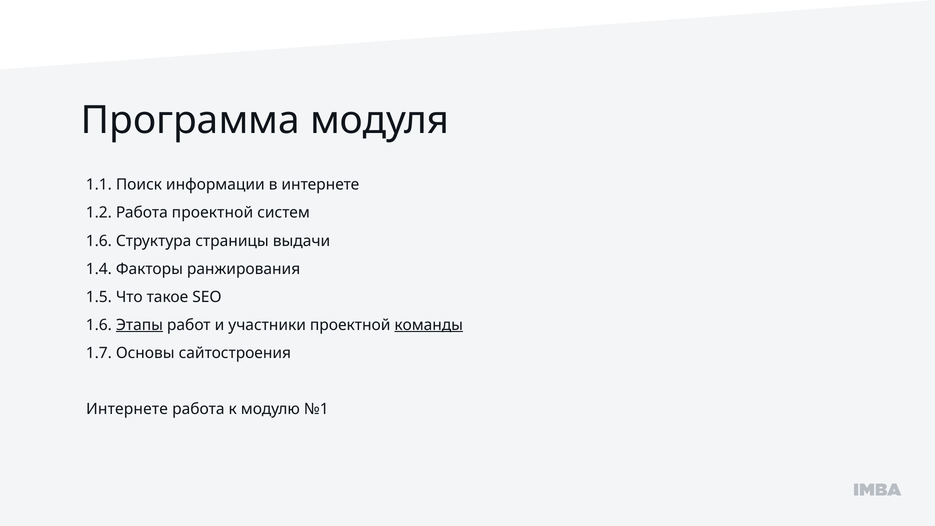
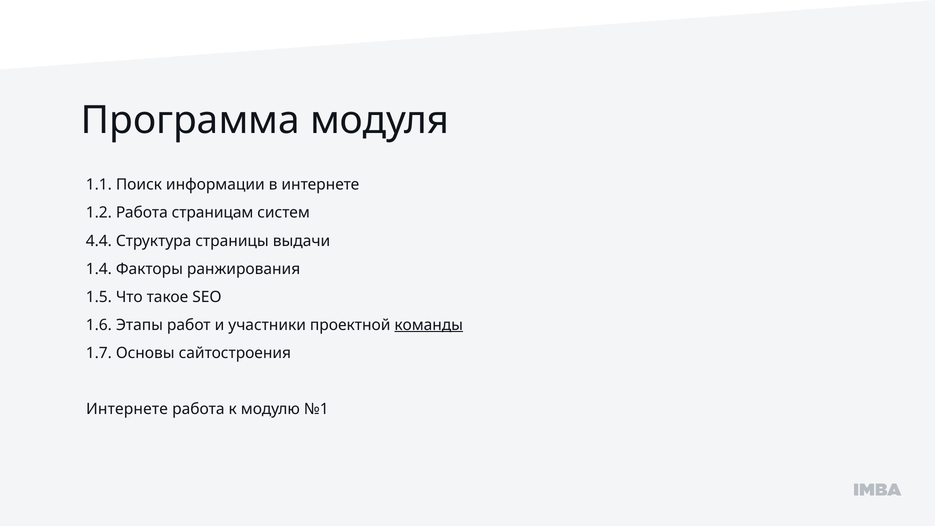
Работа проектной: проектной -> страницам
1.6 at (99, 241): 1.6 -> 4.4
Этапы underline: present -> none
